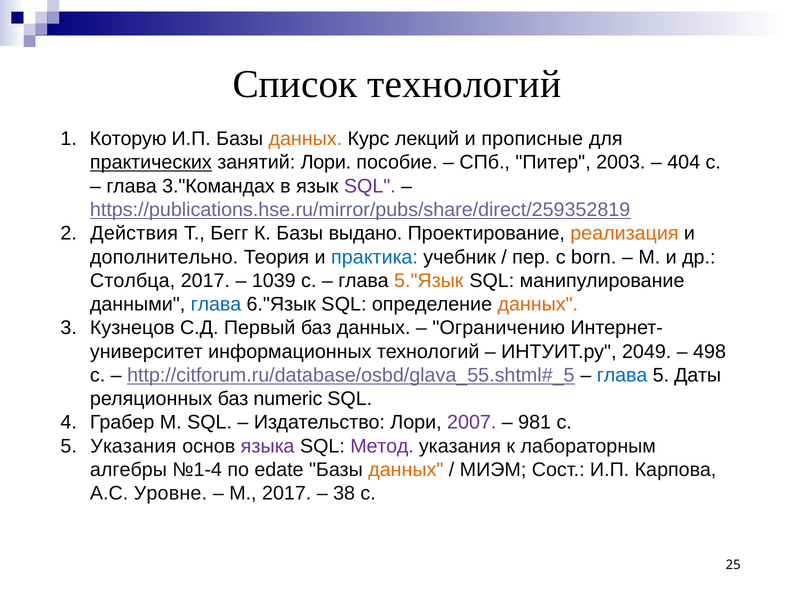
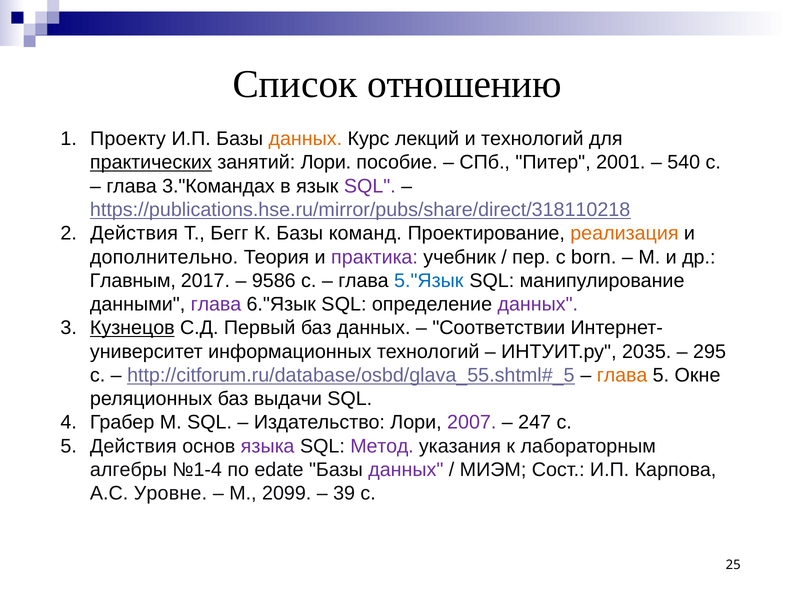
Список технологий: технологий -> отношению
Которую: Которую -> Проекту
и прописные: прописные -> технологий
2003: 2003 -> 2001
404: 404 -> 540
https://publications.hse.ru/mirror/pubs/share/direct/259352819: https://publications.hse.ru/mirror/pubs/share/direct/259352819 -> https://publications.hse.ru/mirror/pubs/share/direct/318110218
выдано: выдано -> команд
практика colour: blue -> purple
Столбца: Столбца -> Главным
1039: 1039 -> 9586
5."Язык colour: orange -> blue
глава at (216, 304) colour: blue -> purple
данных at (538, 304) colour: orange -> purple
Кузнецов underline: none -> present
Ограничению: Ограничению -> Соответствии
2049: 2049 -> 2035
498: 498 -> 295
глава at (622, 375) colour: blue -> orange
Даты: Даты -> Окне
numeric: numeric -> выдачи
981: 981 -> 247
5 Указания: Указания -> Действия
данных at (406, 470) colour: orange -> purple
М 2017: 2017 -> 2099
38: 38 -> 39
